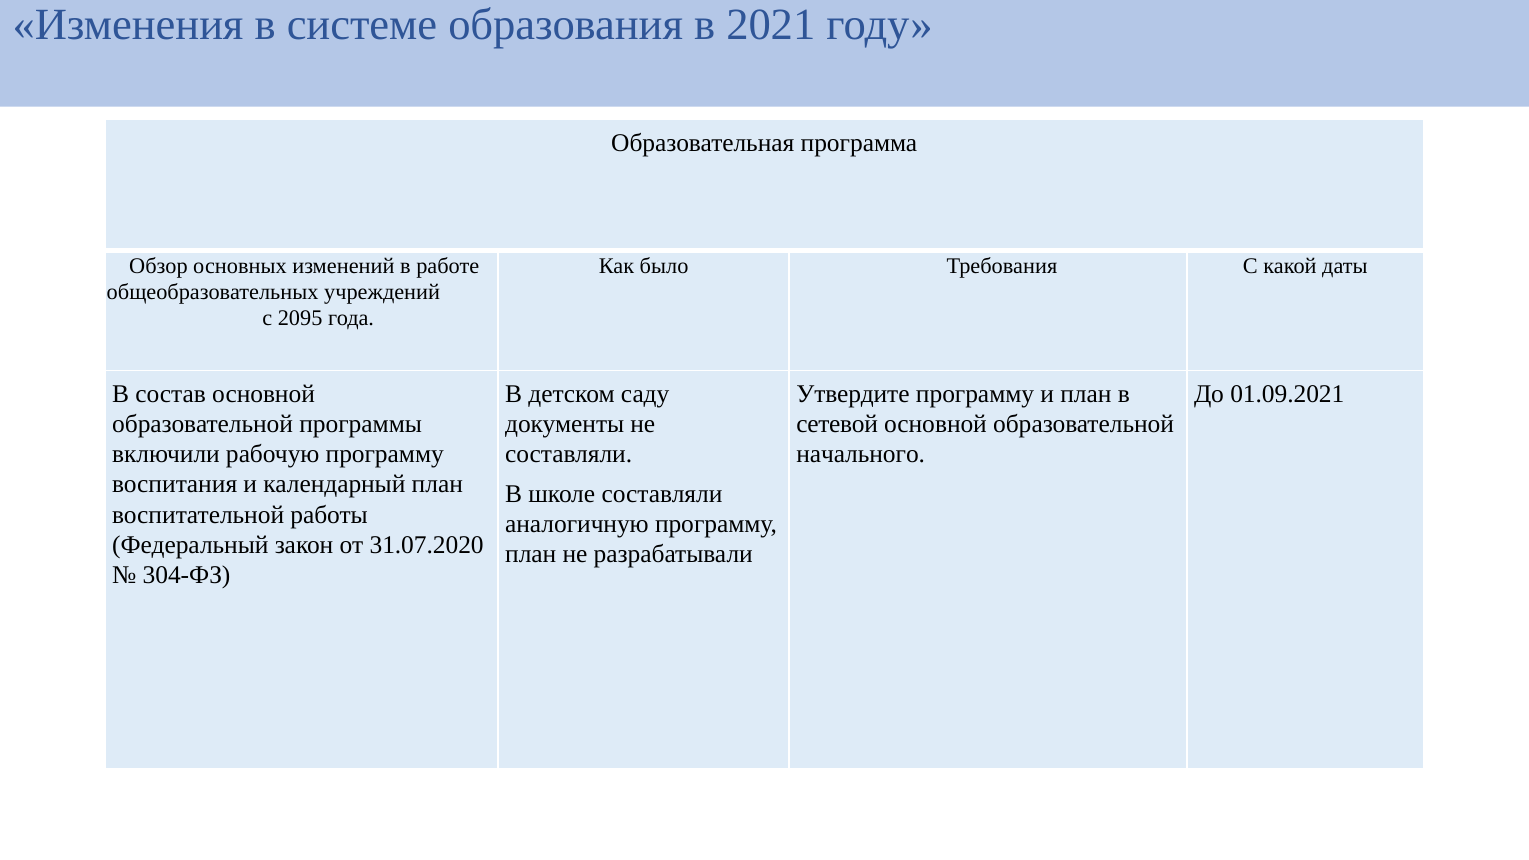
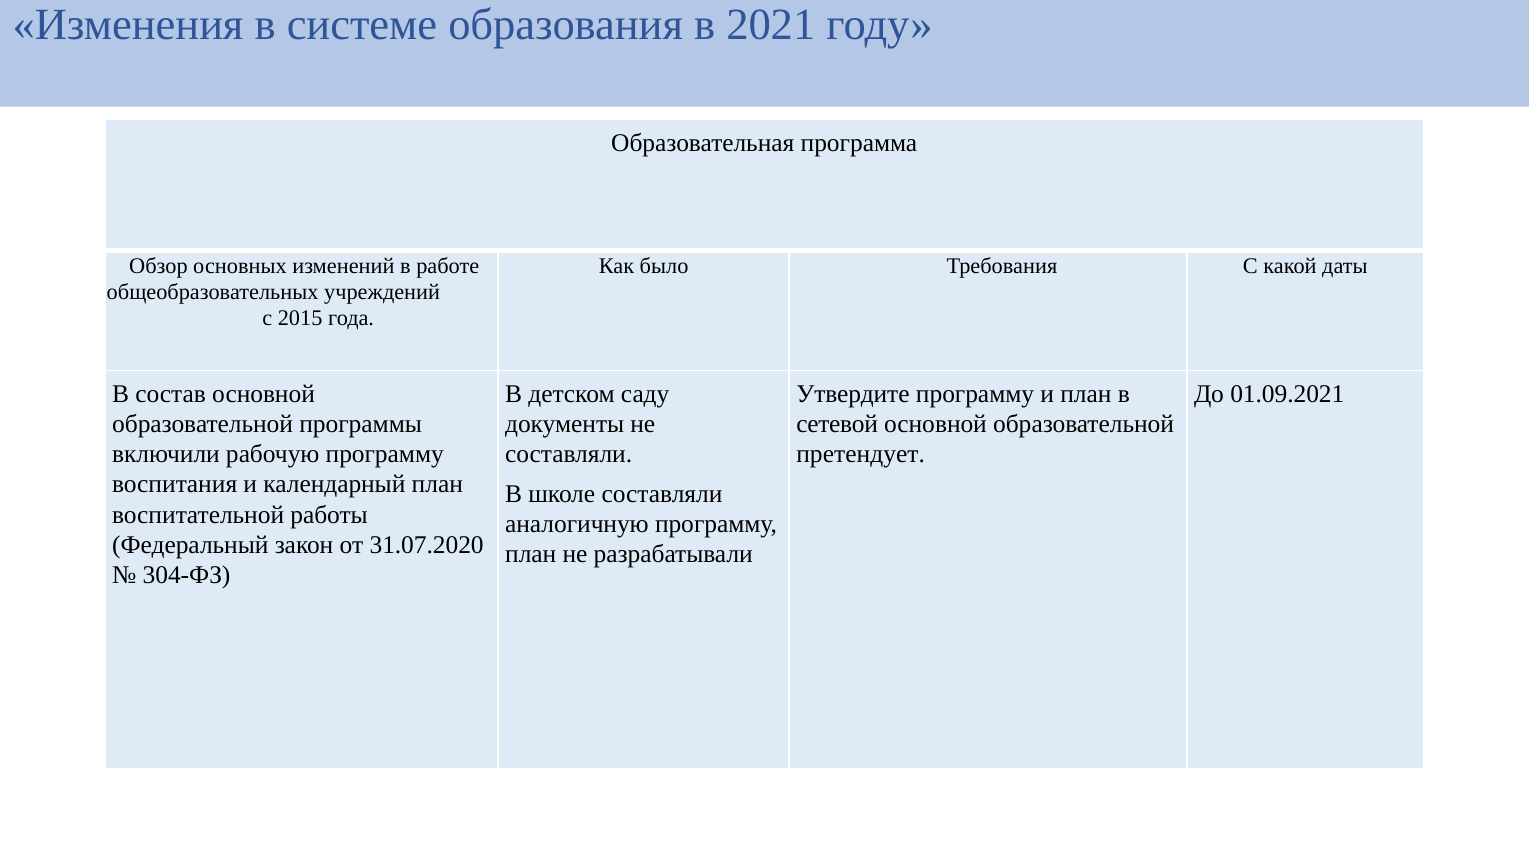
2095: 2095 -> 2015
начального: начального -> претендует
